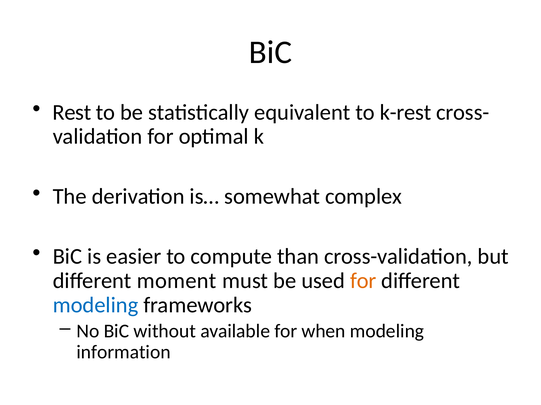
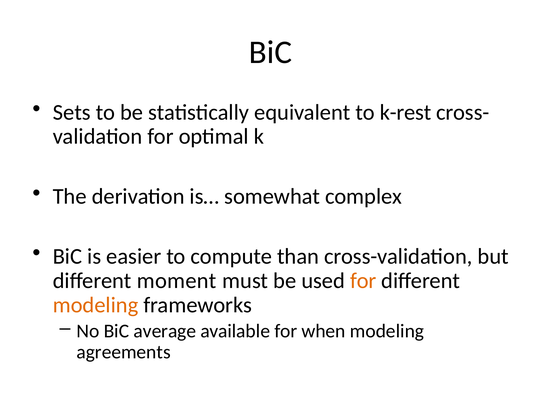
Rest: Rest -> Sets
modeling at (96, 306) colour: blue -> orange
without: without -> average
information: information -> agreements
